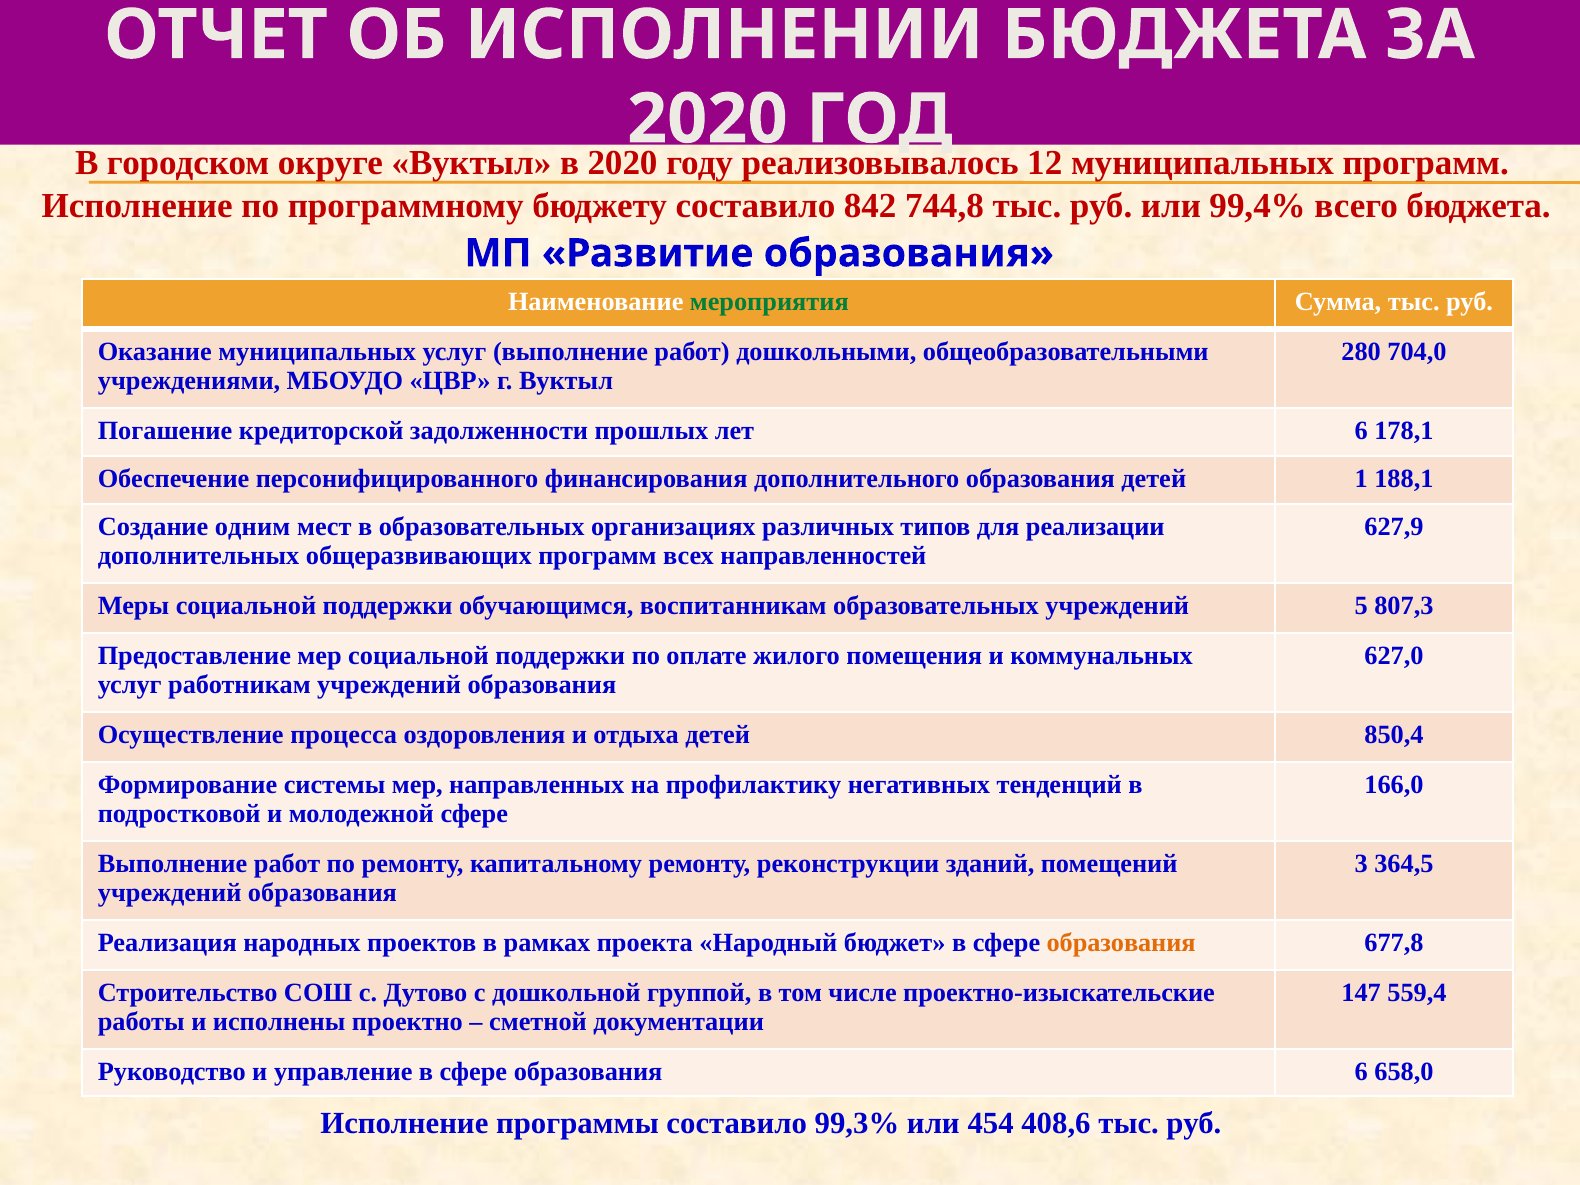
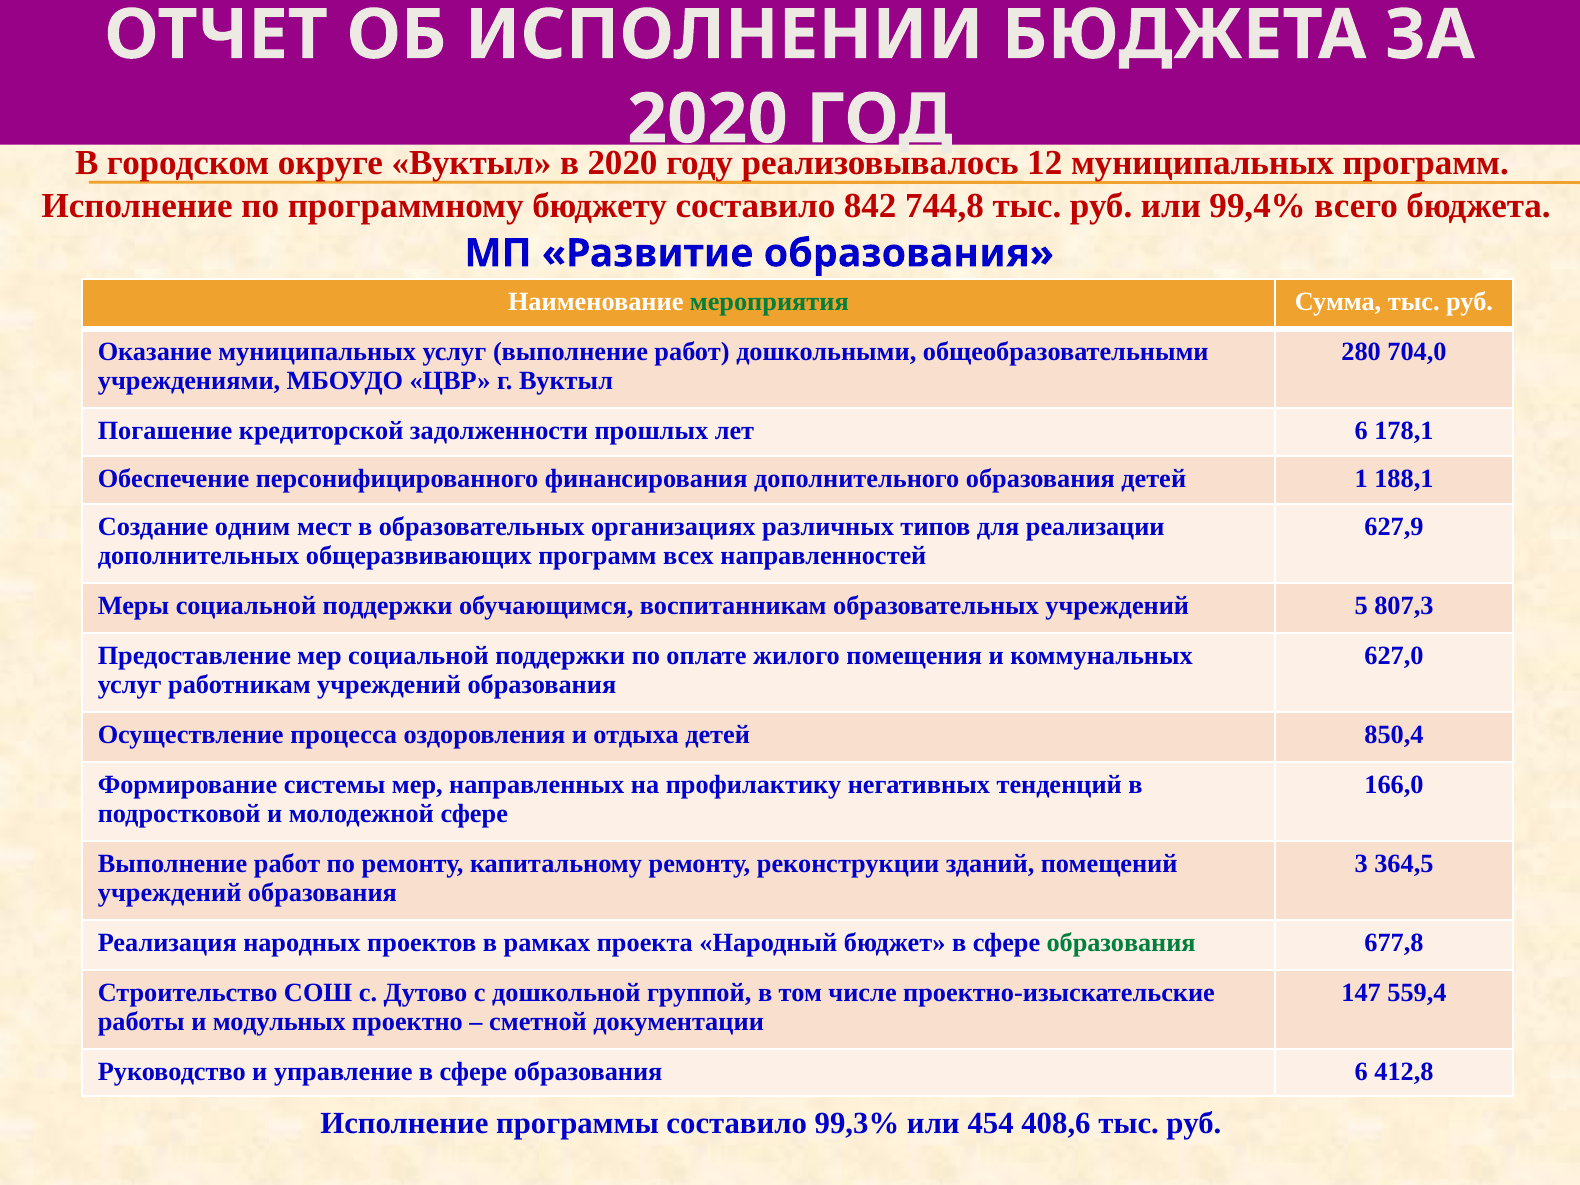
образования at (1121, 943) colour: orange -> green
исполнены: исполнены -> модульных
658,0: 658,0 -> 412,8
